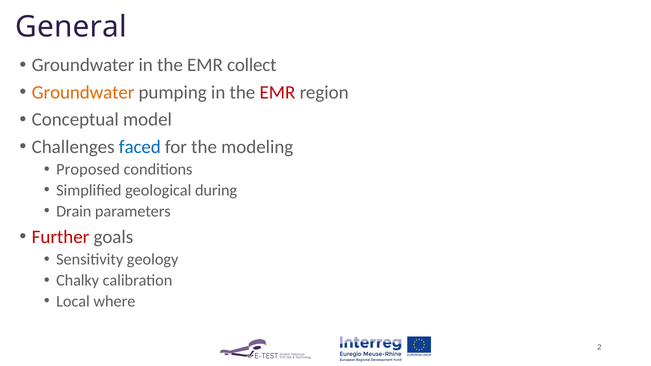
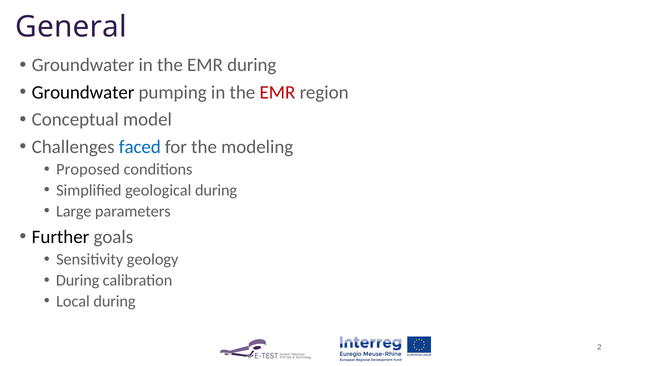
EMR collect: collect -> during
Groundwater at (83, 92) colour: orange -> black
Drain: Drain -> Large
Further colour: red -> black
Chalky at (78, 280): Chalky -> During
Local where: where -> during
